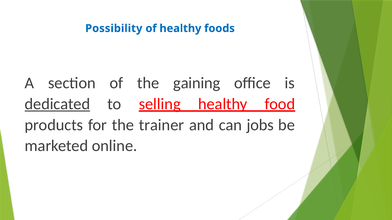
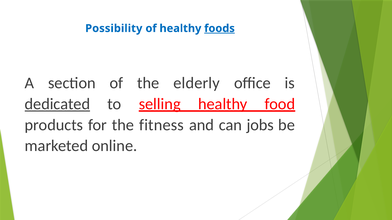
foods underline: none -> present
gaining: gaining -> elderly
trainer: trainer -> fitness
